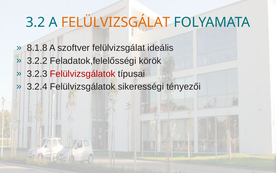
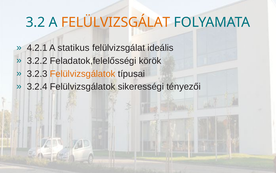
8.1.8: 8.1.8 -> 4.2.1
szoftver: szoftver -> statikus
Felülvizsgálatok at (83, 74) colour: red -> orange
